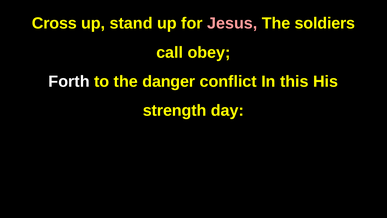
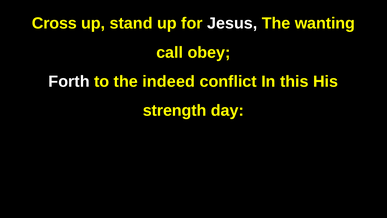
Jesus colour: pink -> white
soldiers: soldiers -> wanting
danger: danger -> indeed
